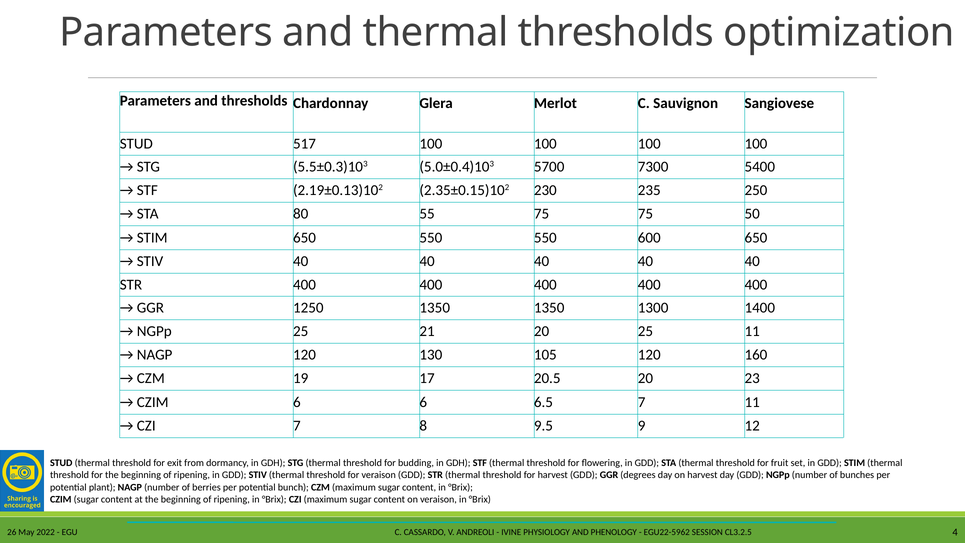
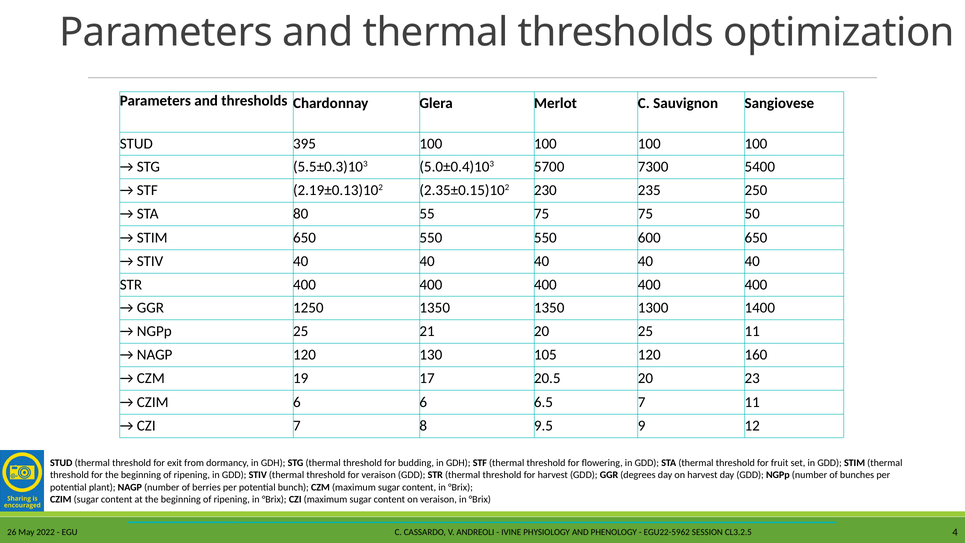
517: 517 -> 395
